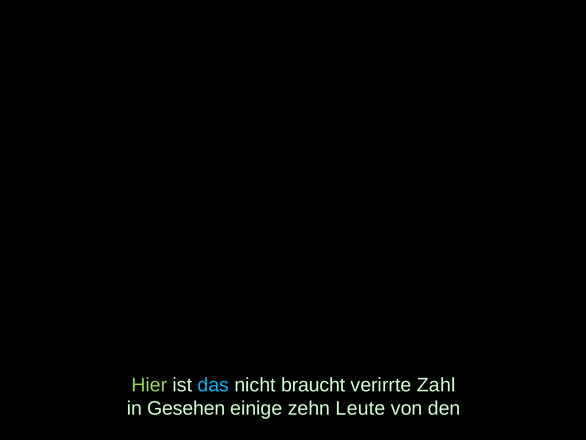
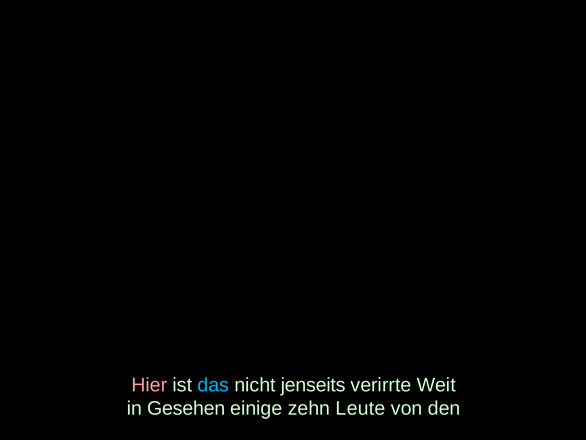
Hier colour: light green -> pink
braucht: braucht -> jenseits
Zahl: Zahl -> Weit
